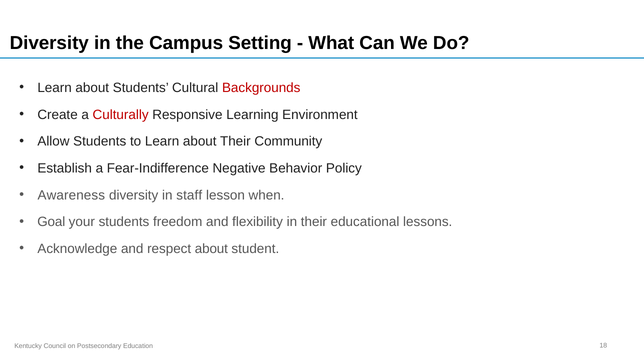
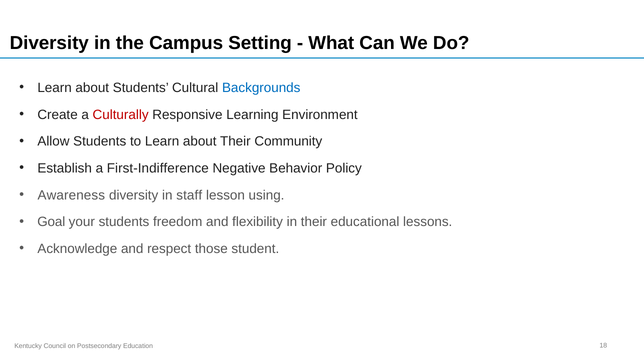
Backgrounds colour: red -> blue
Fear-Indifference: Fear-Indifference -> First-Indifference
when: when -> using
respect about: about -> those
